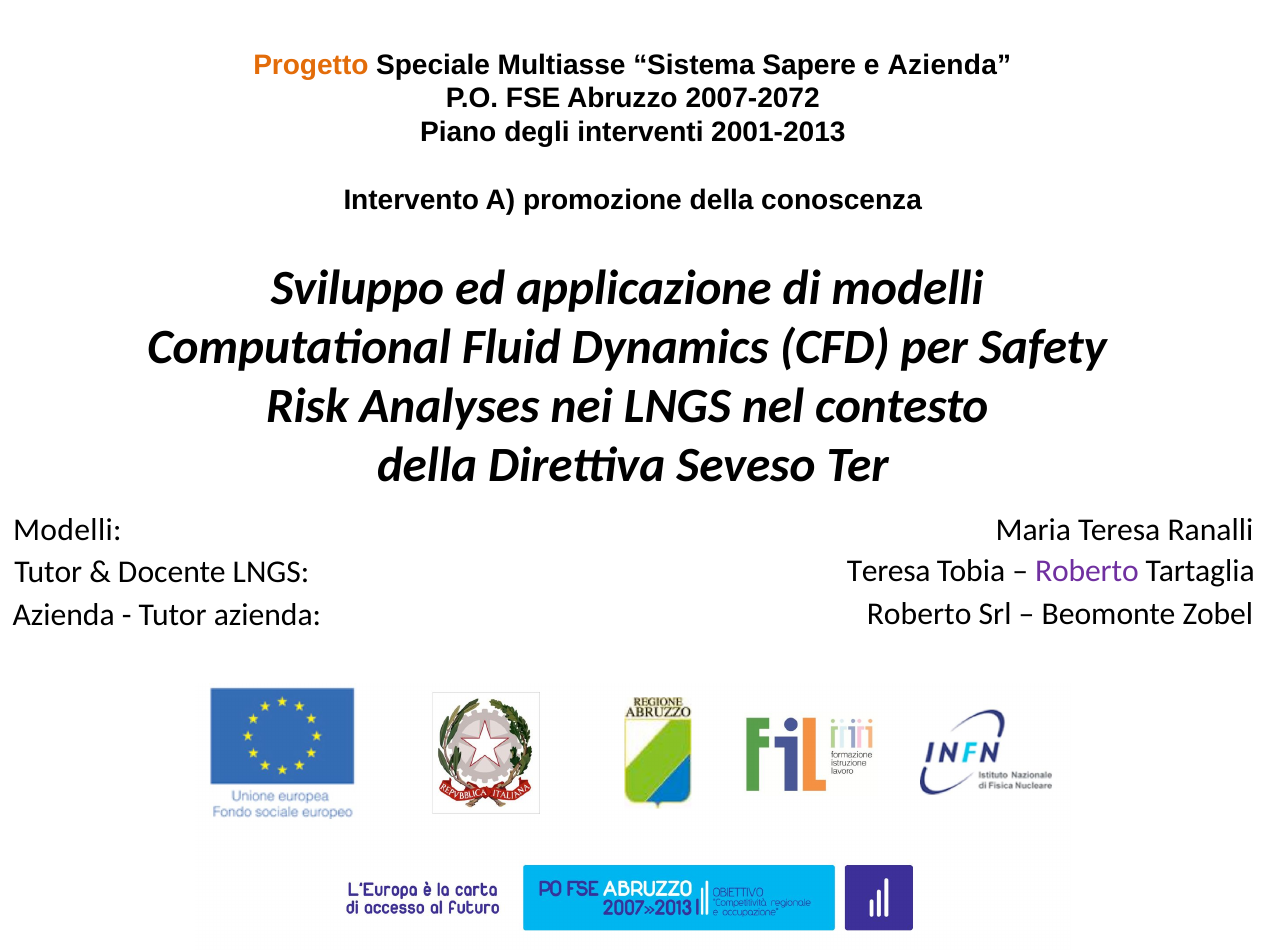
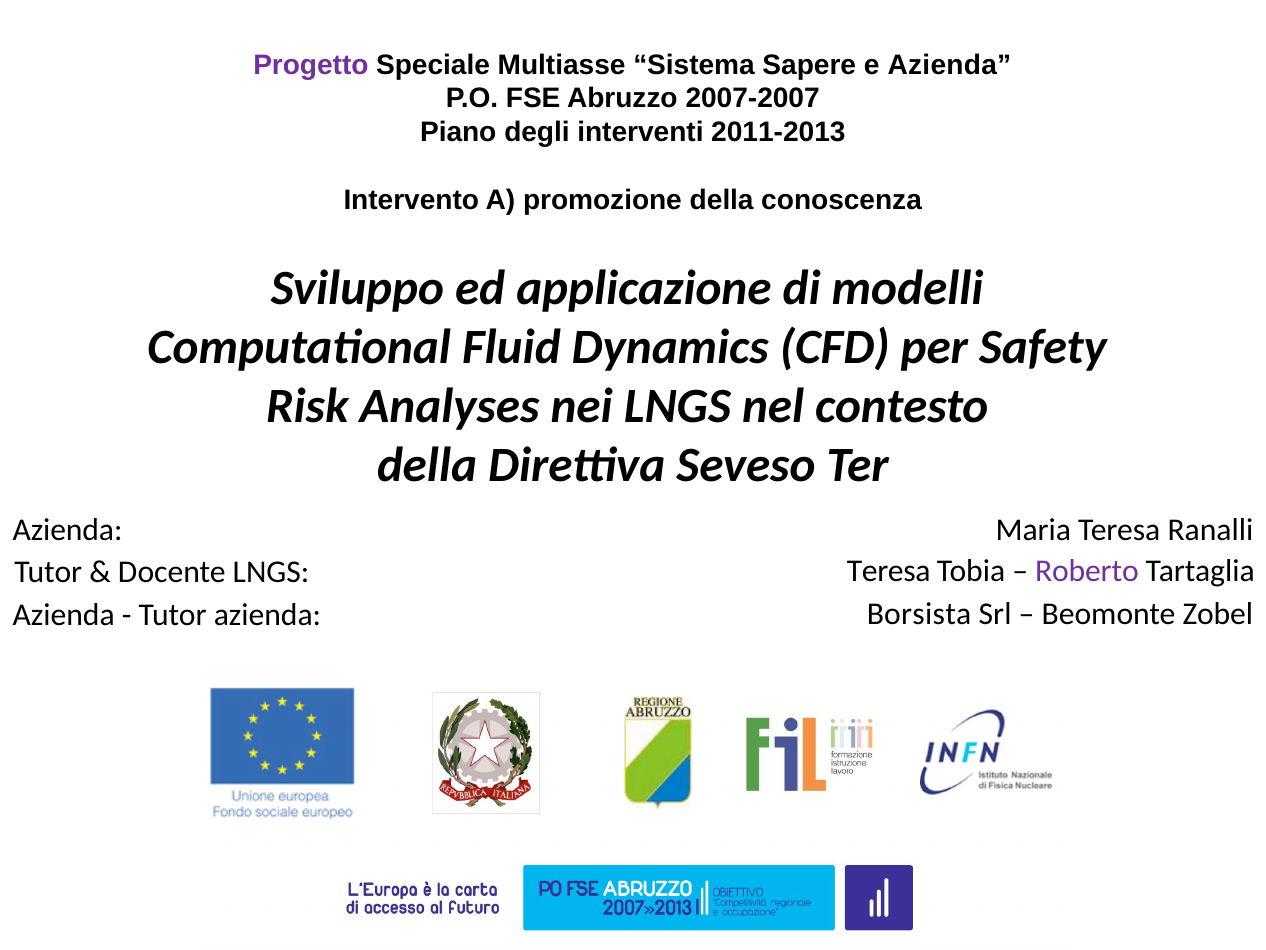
Progetto colour: orange -> purple
2007-2072: 2007-2072 -> 2007-2007
2001-2013: 2001-2013 -> 2011-2013
Modelli at (67, 530): Modelli -> Azienda
Roberto at (919, 614): Roberto -> Borsista
